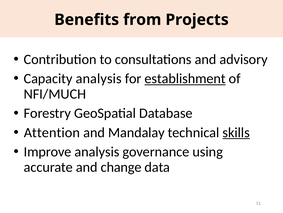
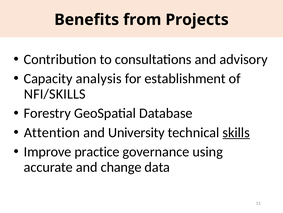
establishment underline: present -> none
NFI/MUCH: NFI/MUCH -> NFI/SKILLS
Mandalay: Mandalay -> University
Improve analysis: analysis -> practice
